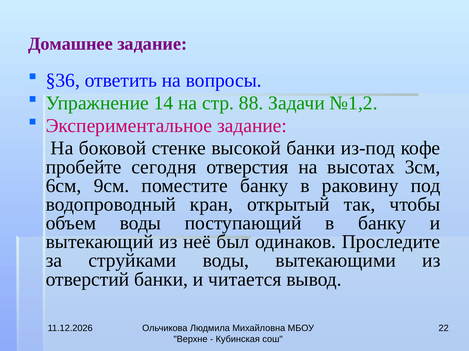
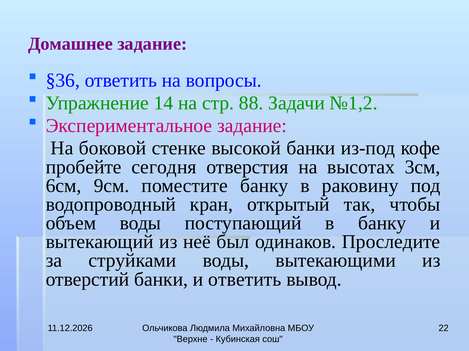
и читается: читается -> ответить
